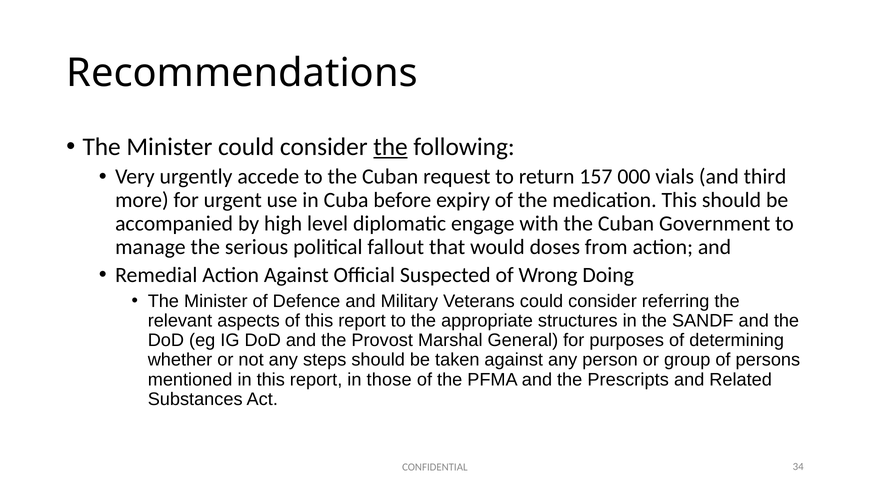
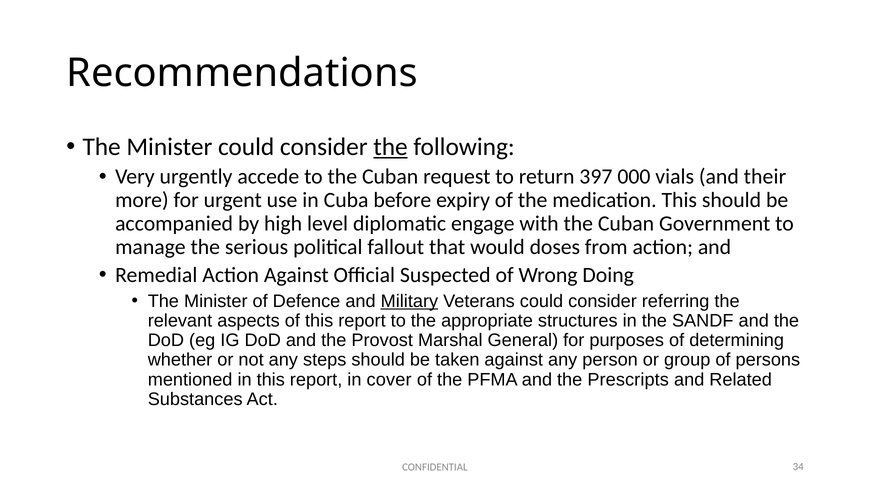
157: 157 -> 397
third: third -> their
Military underline: none -> present
those: those -> cover
